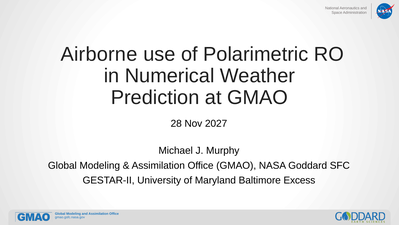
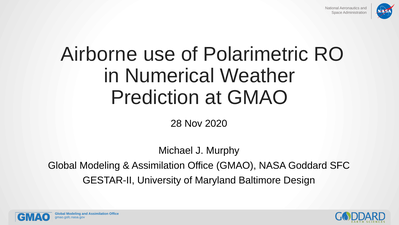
2027: 2027 -> 2020
Excess: Excess -> Design
